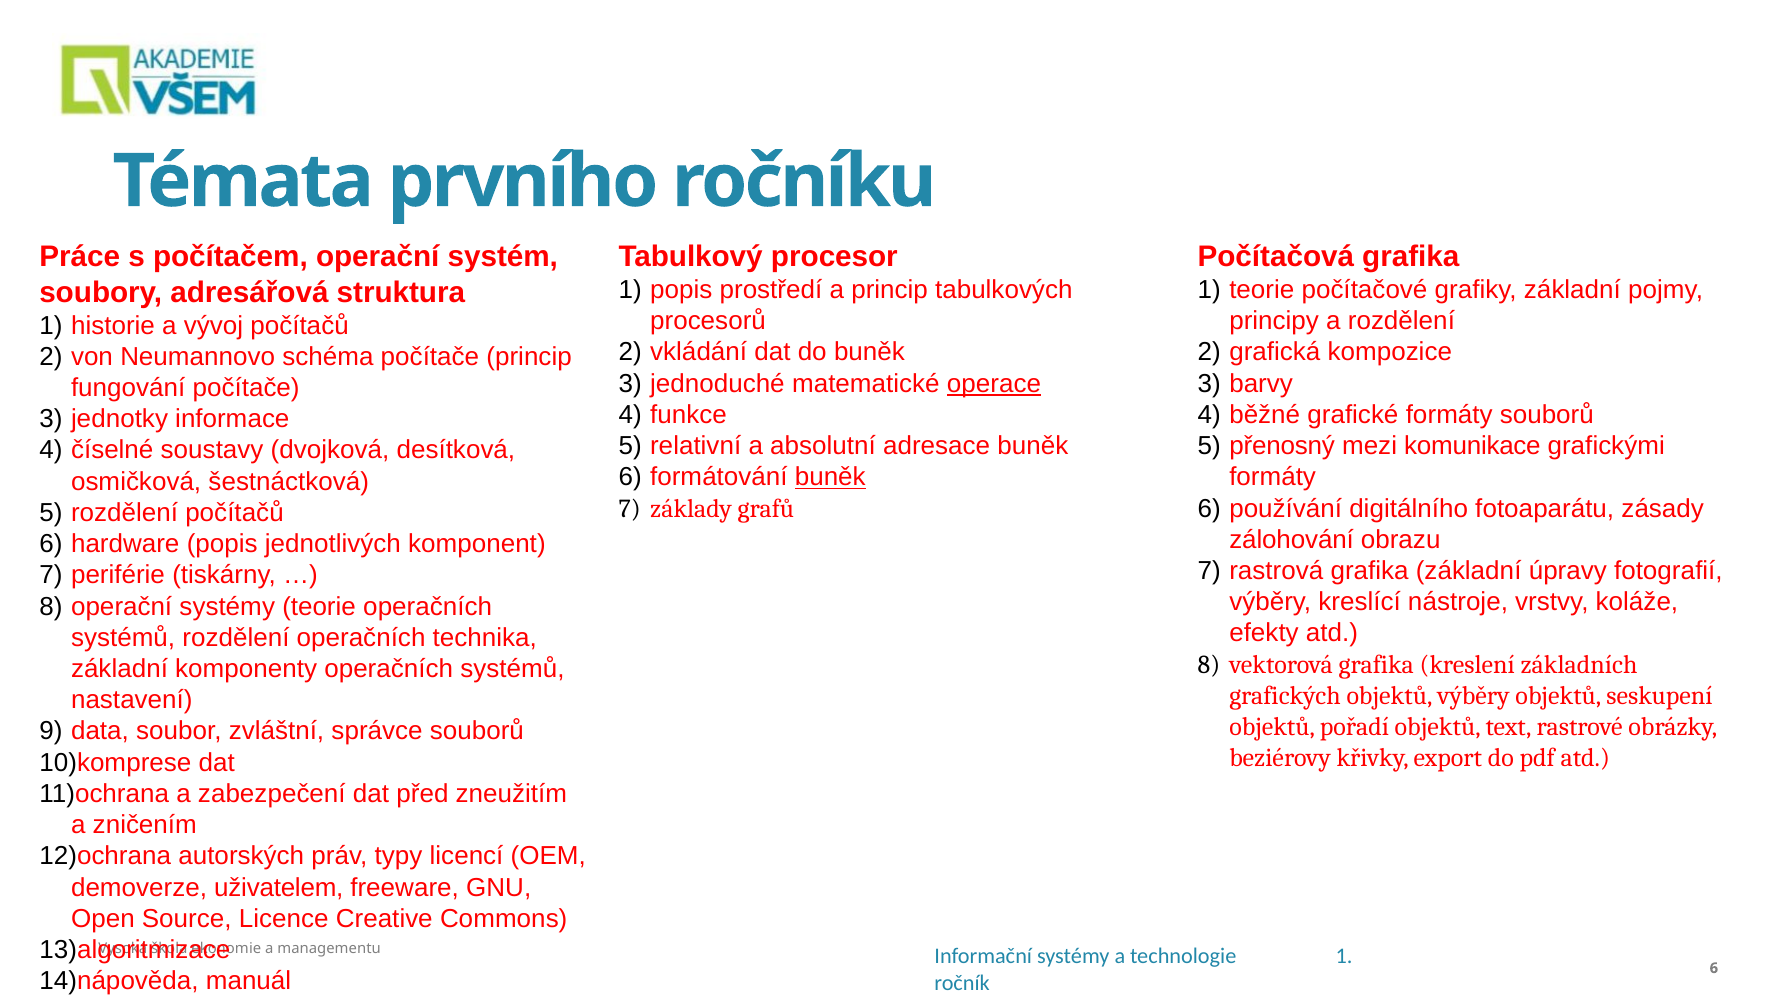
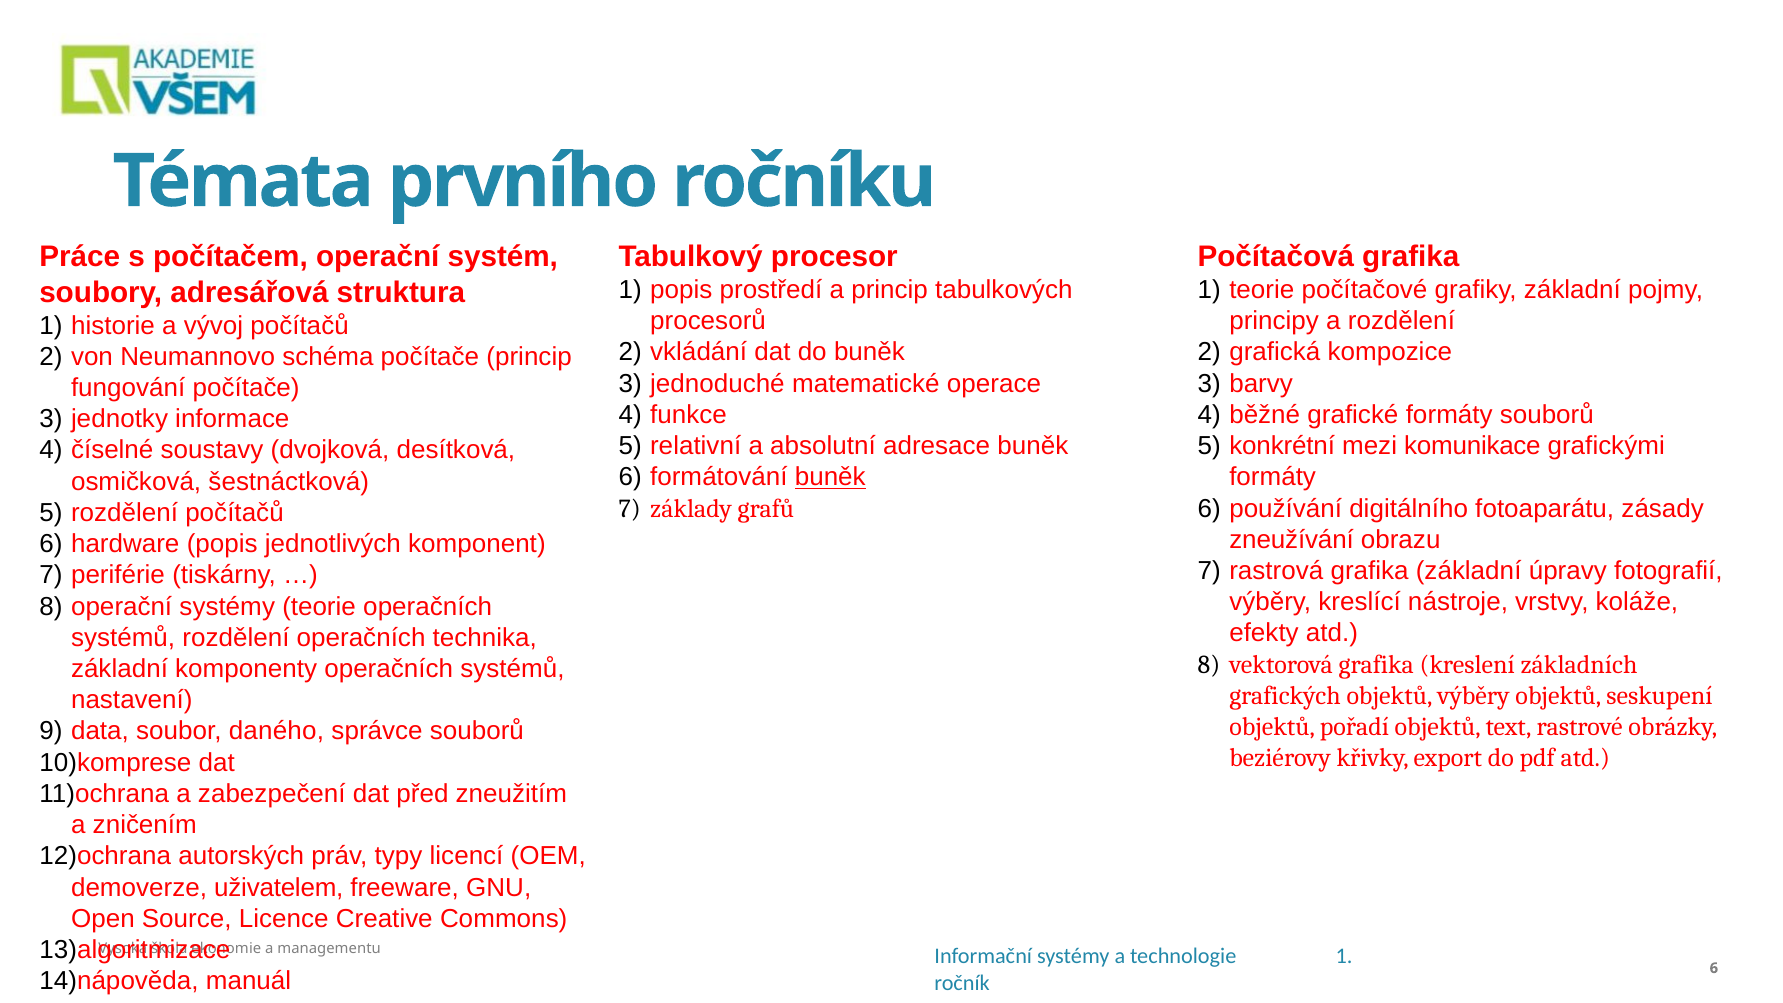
operace underline: present -> none
přenosný: přenosný -> konkrétní
zálohování: zálohování -> zneužívání
zvláštní: zvláštní -> daného
